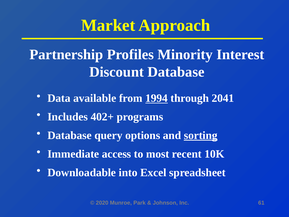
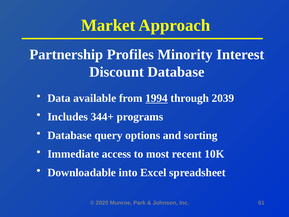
2041: 2041 -> 2039
402+: 402+ -> 344+
sorting underline: present -> none
